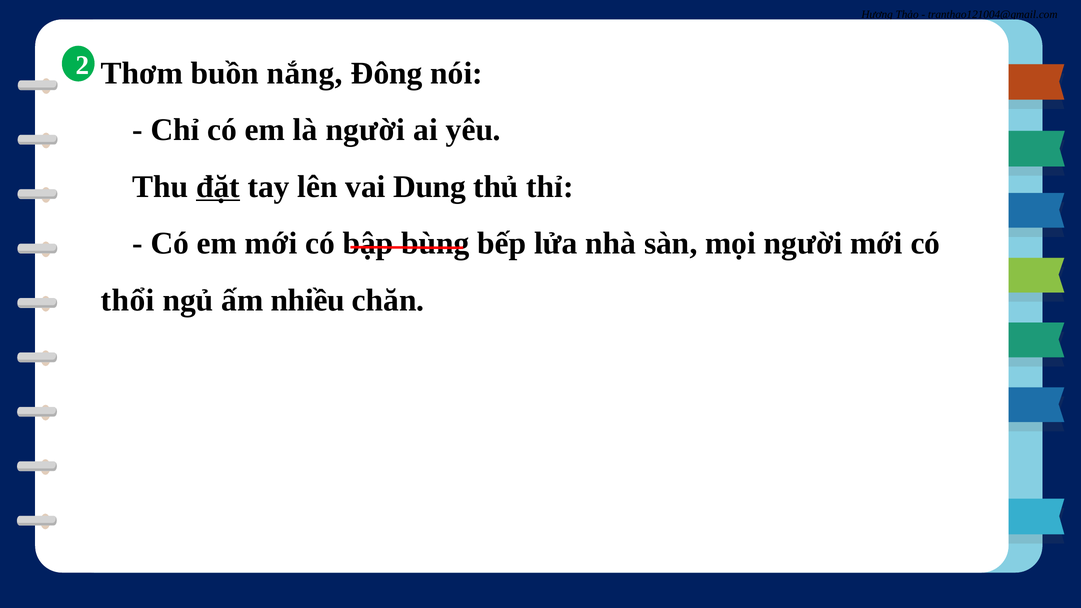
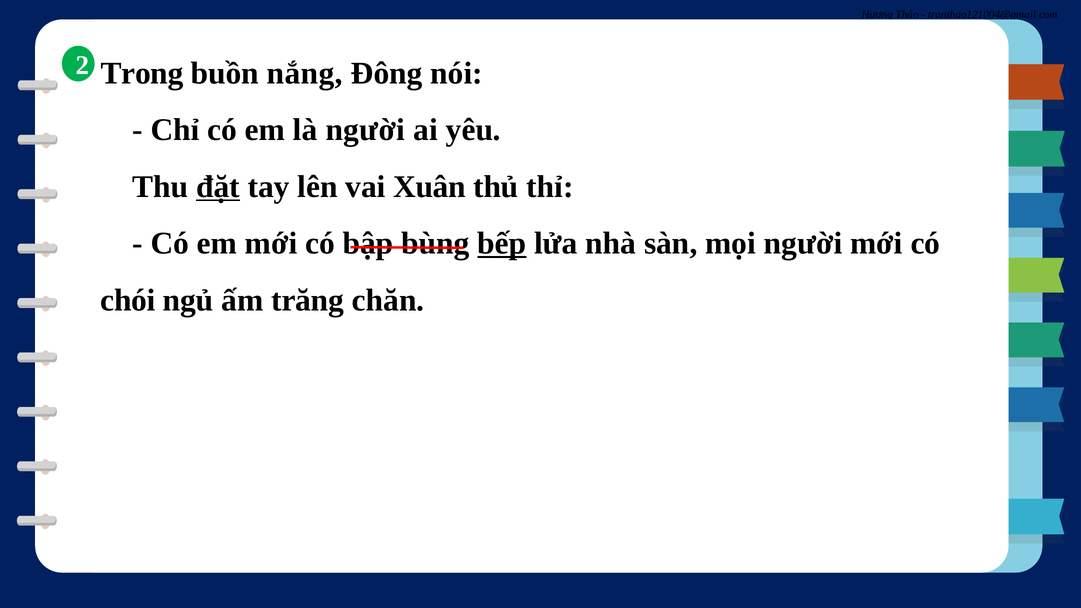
Thơm: Thơm -> Trong
Dung: Dung -> Xuân
bếp underline: none -> present
thổi: thổi -> chói
nhiều: nhiều -> trăng
